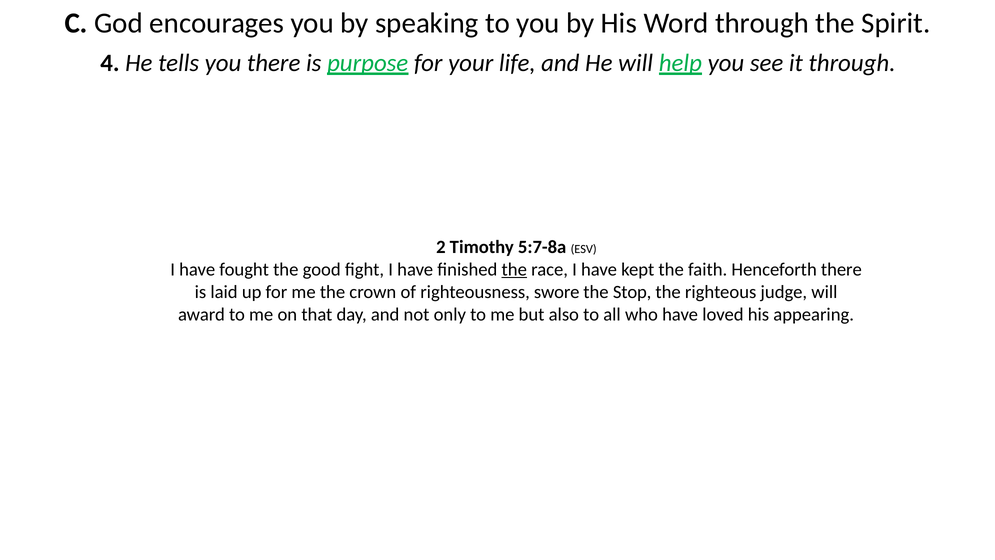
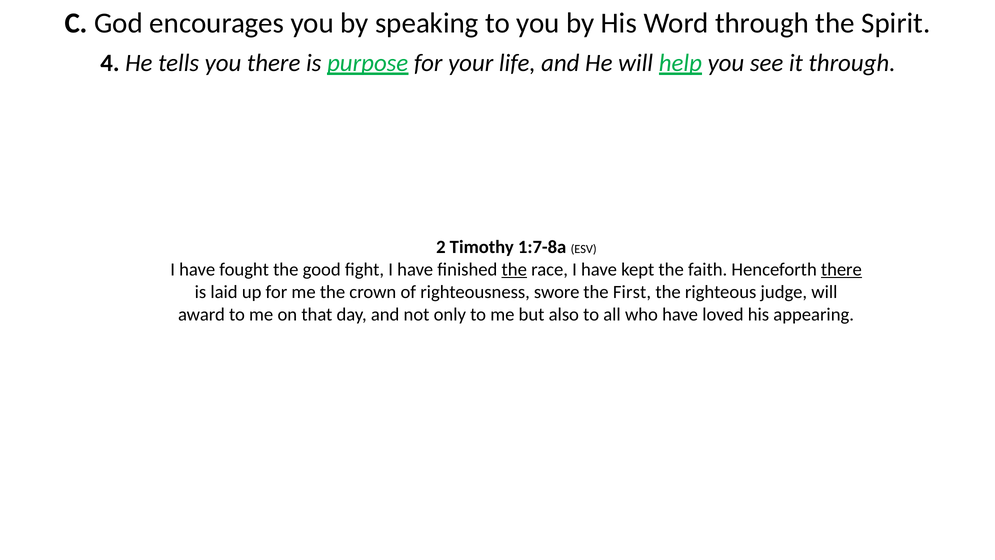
5:7-8a: 5:7-8a -> 1:7-8a
there at (841, 269) underline: none -> present
Stop: Stop -> First
